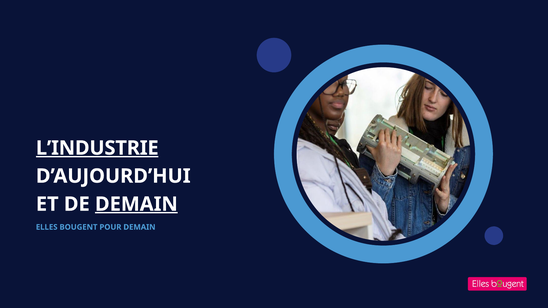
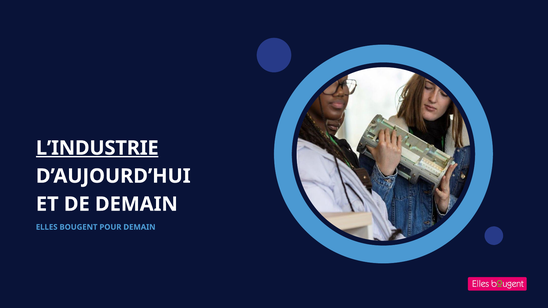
DEMAIN at (136, 204) underline: present -> none
